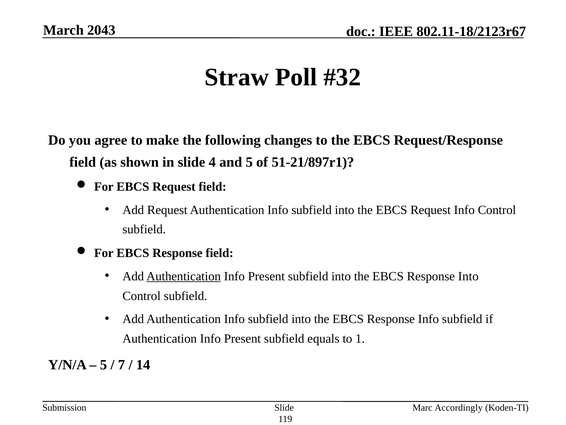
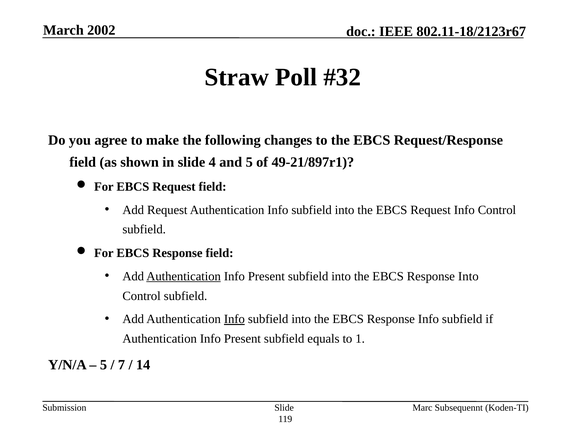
2043: 2043 -> 2002
51-21/897r1: 51-21/897r1 -> 49-21/897r1
Info at (234, 319) underline: none -> present
Accordingly: Accordingly -> Subsequennt
